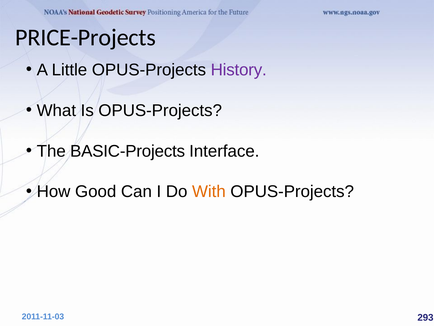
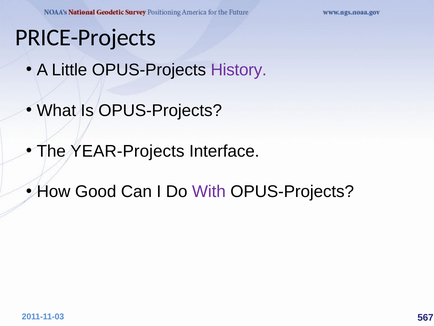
BASIC-Projects: BASIC-Projects -> YEAR-Projects
With colour: orange -> purple
293: 293 -> 567
